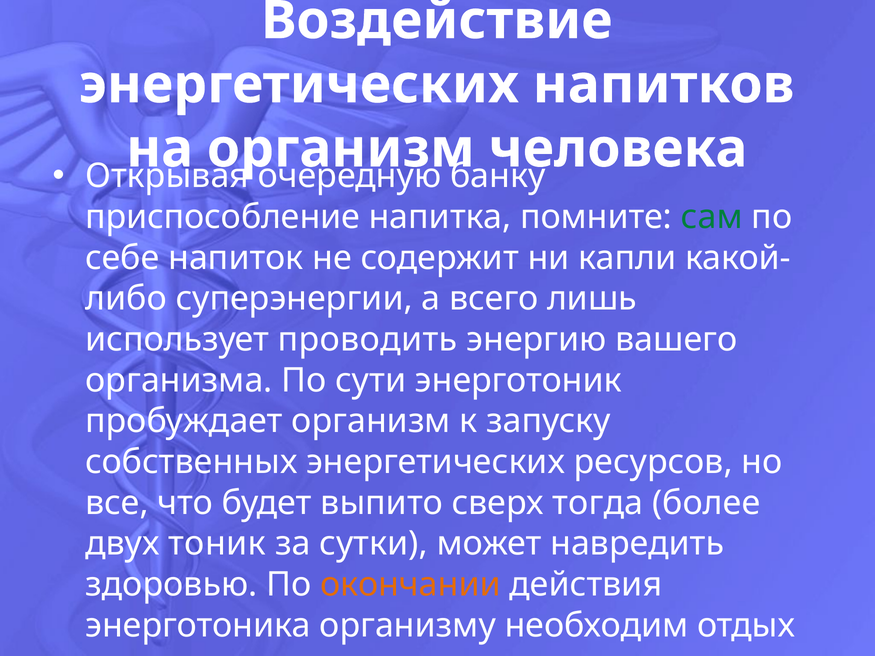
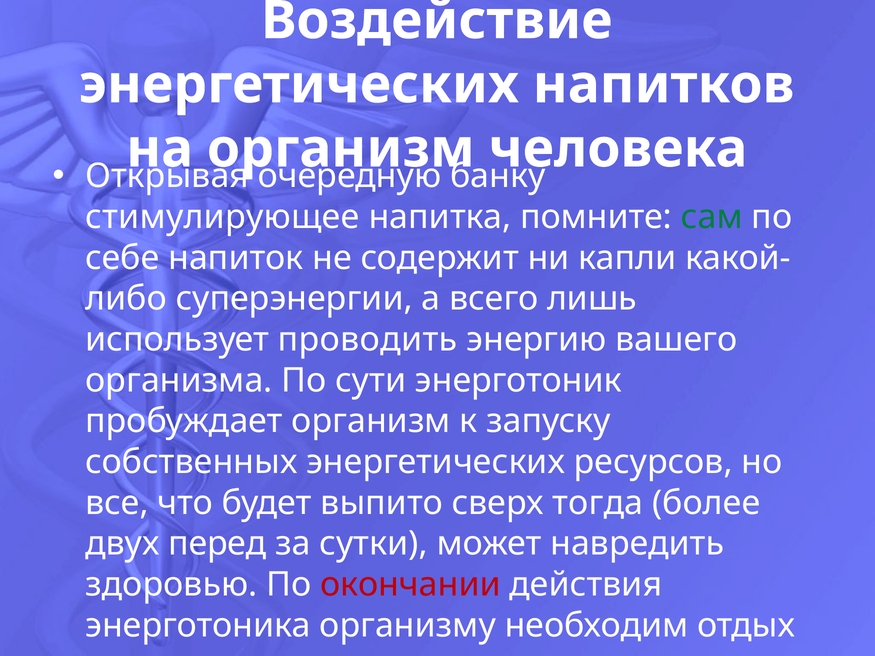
приспособление: приспособление -> стимулирующее
тоник: тоник -> перед
окончании colour: orange -> red
